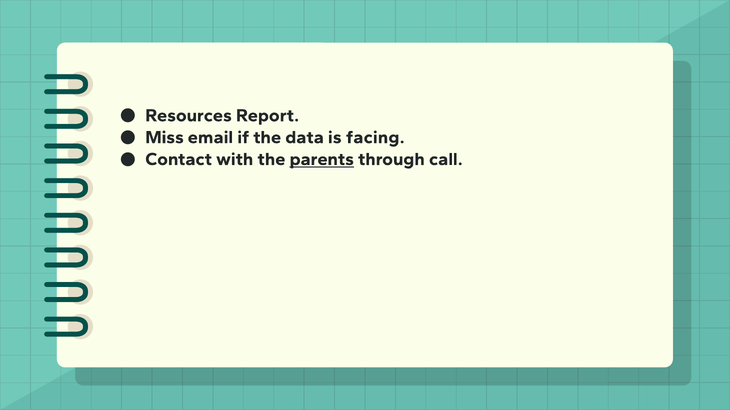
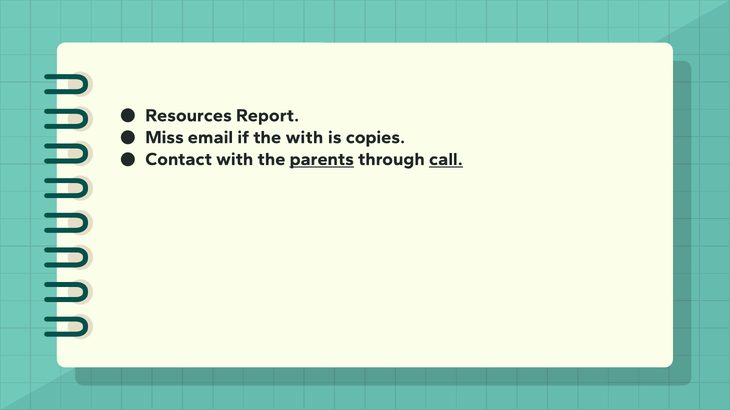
the data: data -> with
facing: facing -> copies
call underline: none -> present
